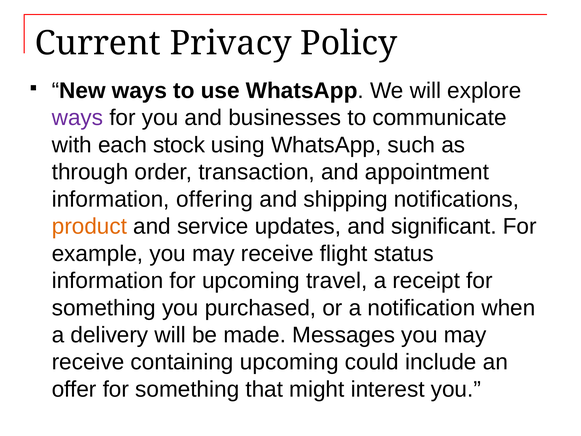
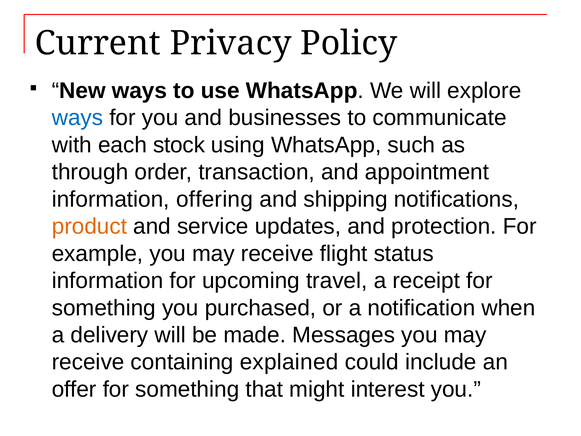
ways at (78, 118) colour: purple -> blue
significant: significant -> protection
containing upcoming: upcoming -> explained
